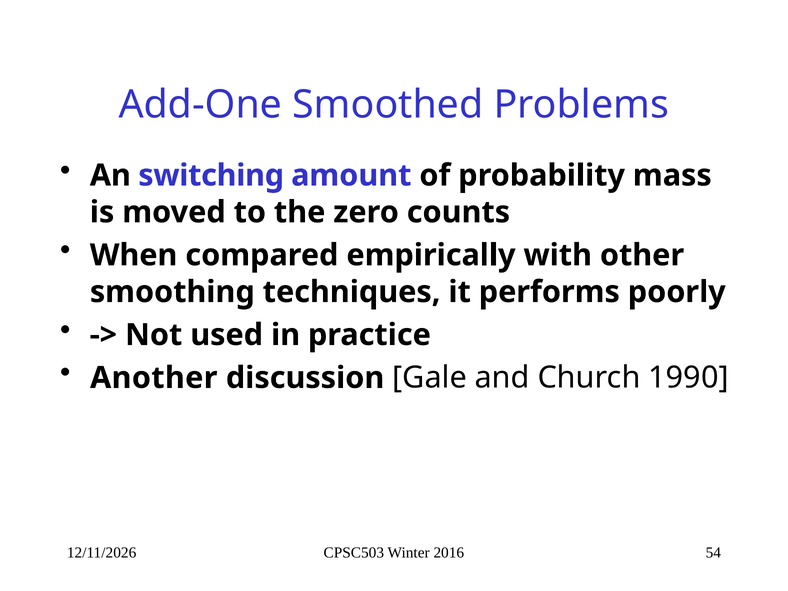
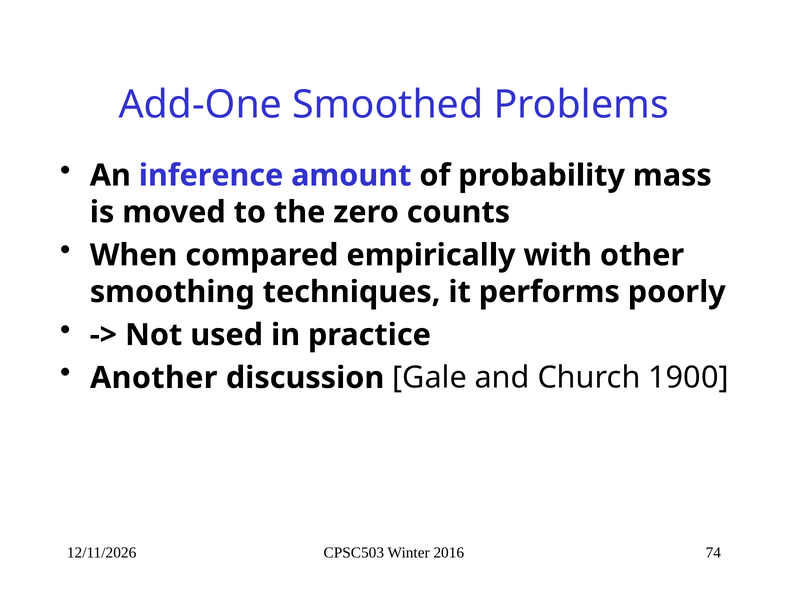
switching: switching -> inference
1990: 1990 -> 1900
54: 54 -> 74
